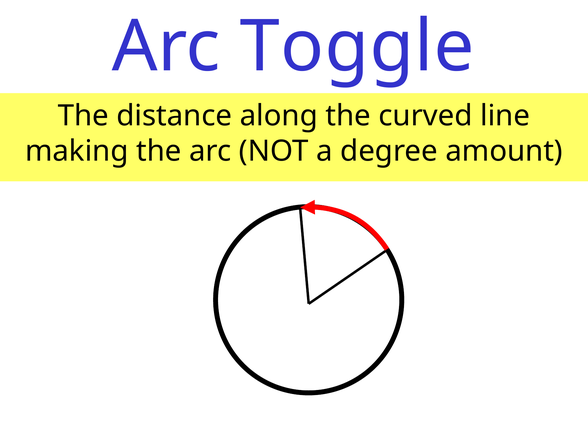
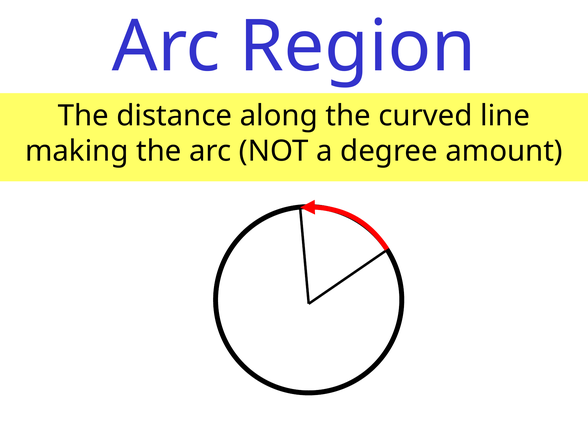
Toggle: Toggle -> Region
